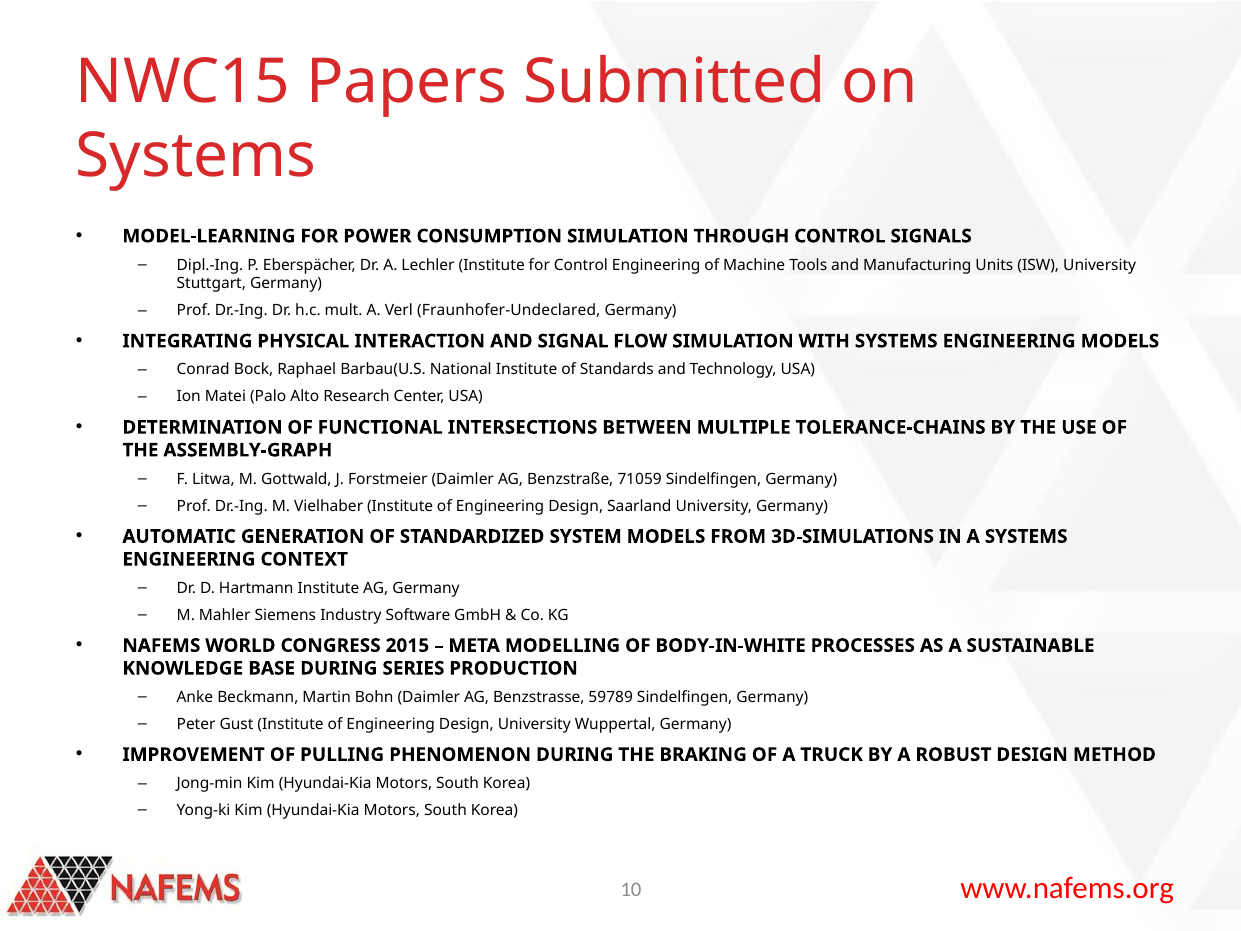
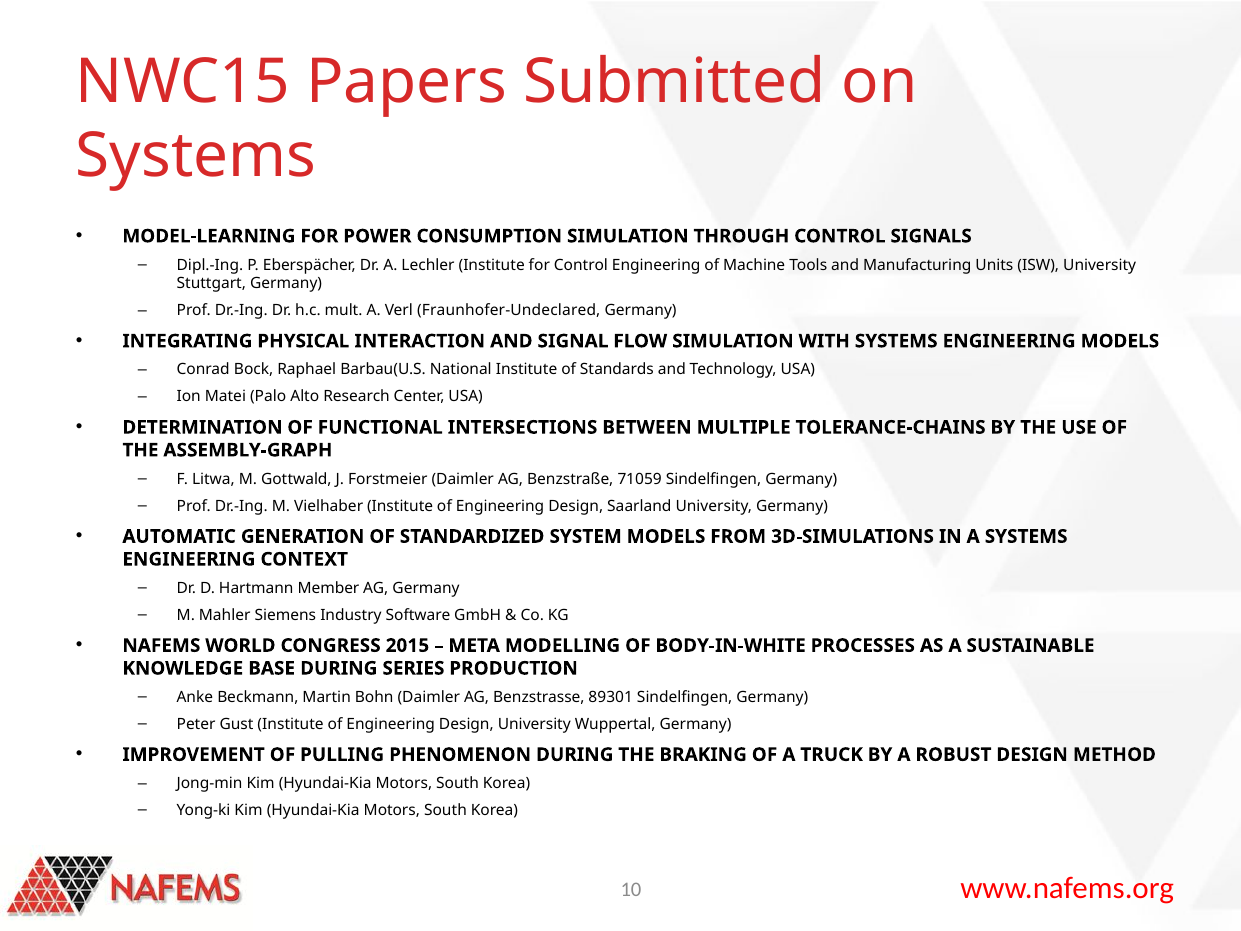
Hartmann Institute: Institute -> Member
59789: 59789 -> 89301
